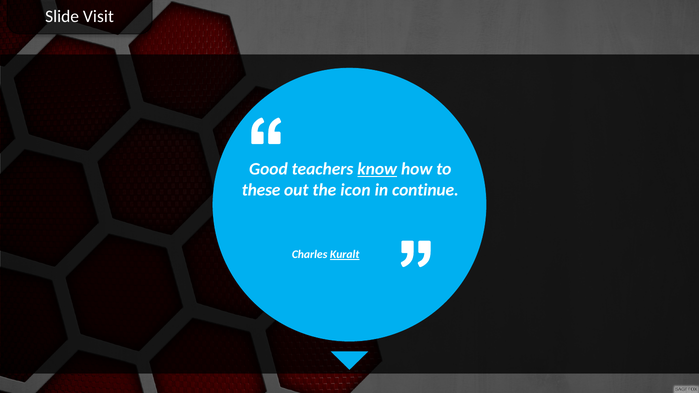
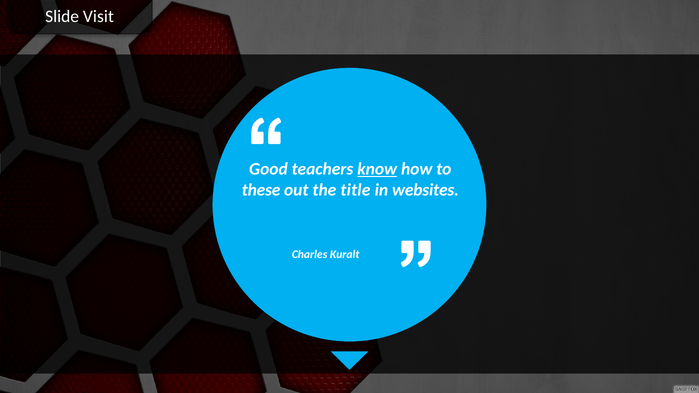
icon: icon -> title
continue: continue -> websites
Kuralt underline: present -> none
